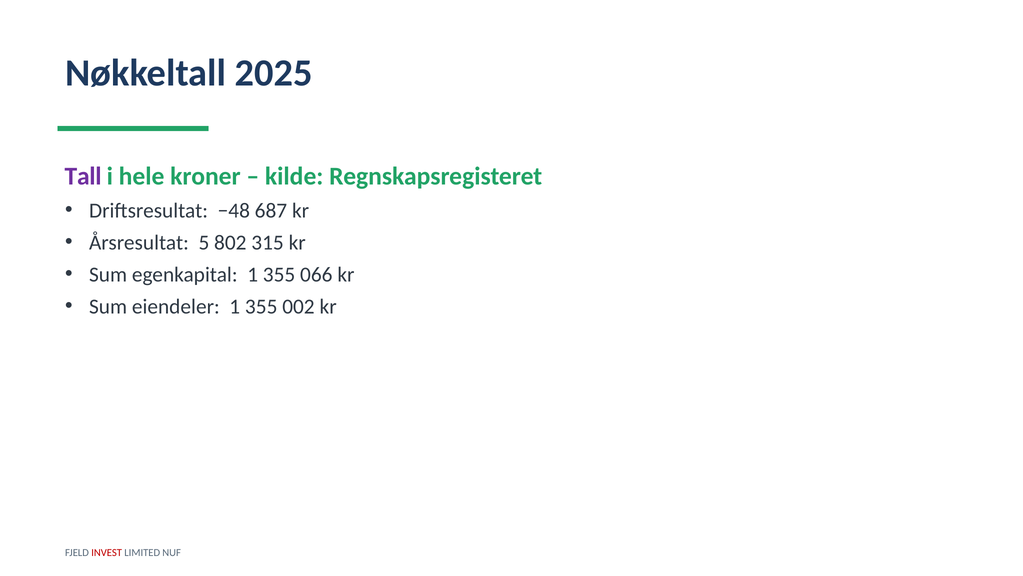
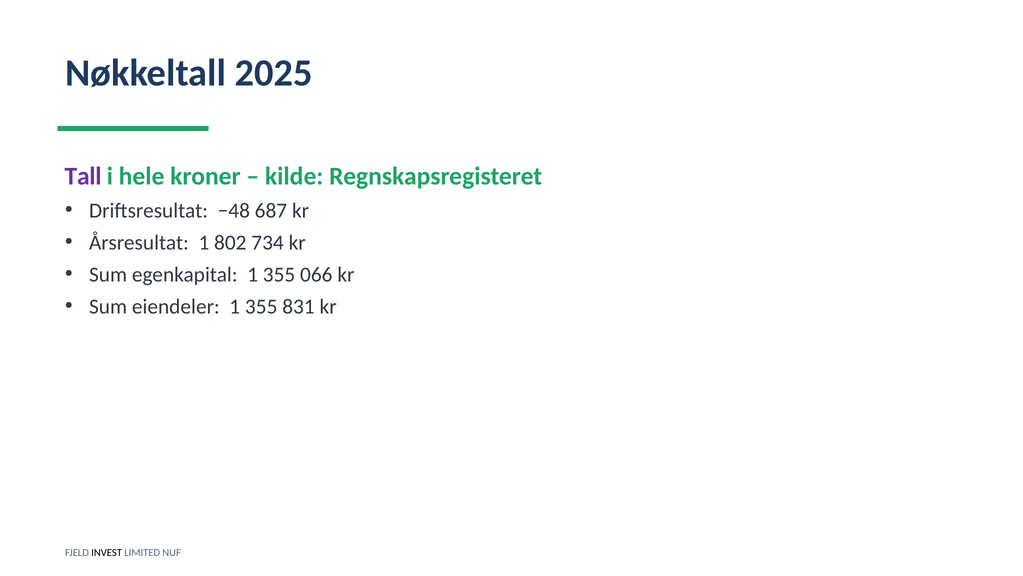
Årsresultat 5: 5 -> 1
315: 315 -> 734
002: 002 -> 831
INVEST colour: red -> black
